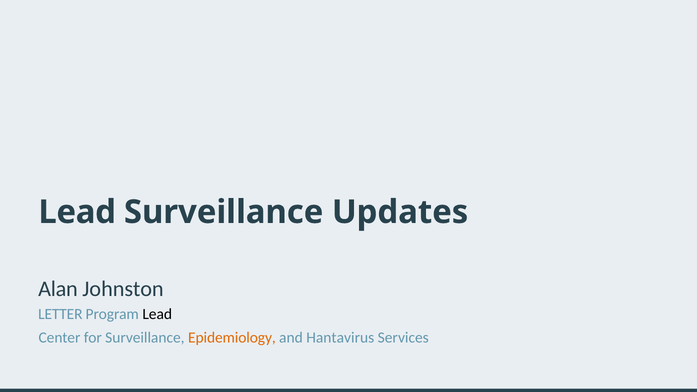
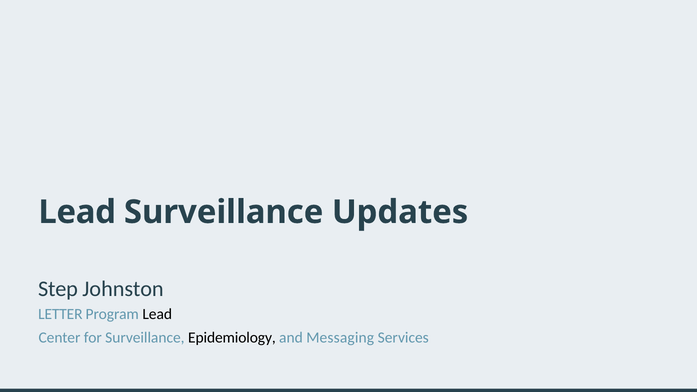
Alan: Alan -> Step
Epidemiology colour: orange -> black
Hantavirus: Hantavirus -> Messaging
